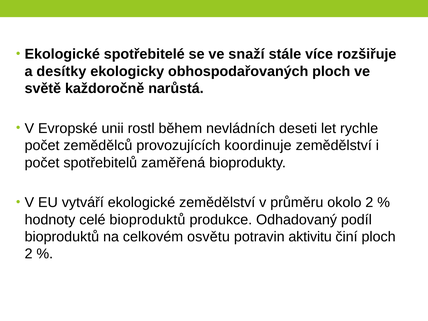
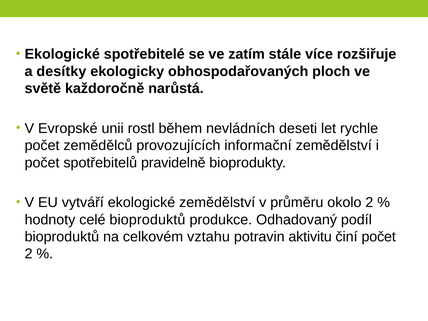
snaží: snaží -> zatím
koordinuje: koordinuje -> informační
zaměřená: zaměřená -> pravidelně
osvětu: osvětu -> vztahu
činí ploch: ploch -> počet
